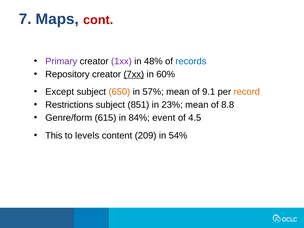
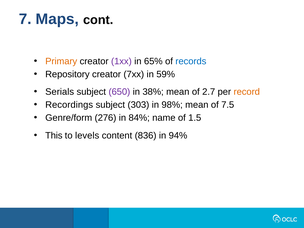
cont colour: red -> black
Primary colour: purple -> orange
48%: 48% -> 65%
7xx underline: present -> none
60%: 60% -> 59%
Except: Except -> Serials
650 colour: orange -> purple
57%: 57% -> 38%
9.1: 9.1 -> 2.7
Restrictions: Restrictions -> Recordings
851: 851 -> 303
23%: 23% -> 98%
8.8: 8.8 -> 7.5
615: 615 -> 276
event: event -> name
4.5: 4.5 -> 1.5
209: 209 -> 836
54%: 54% -> 94%
